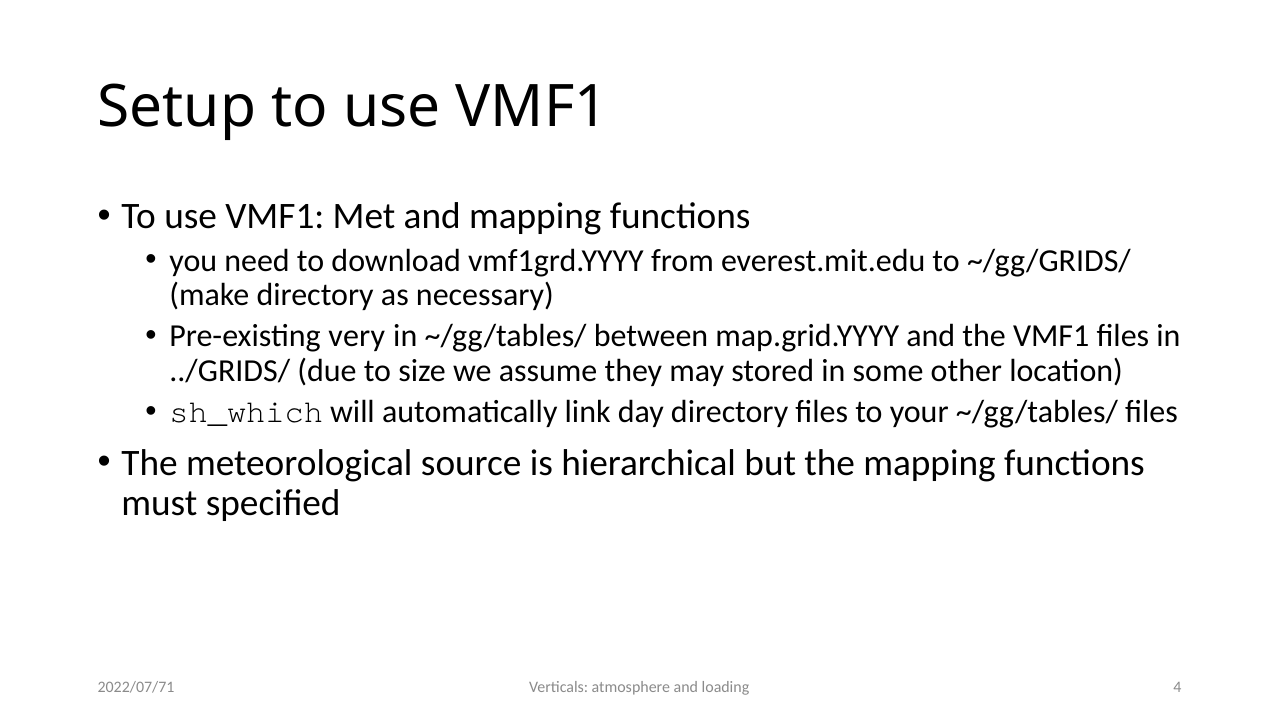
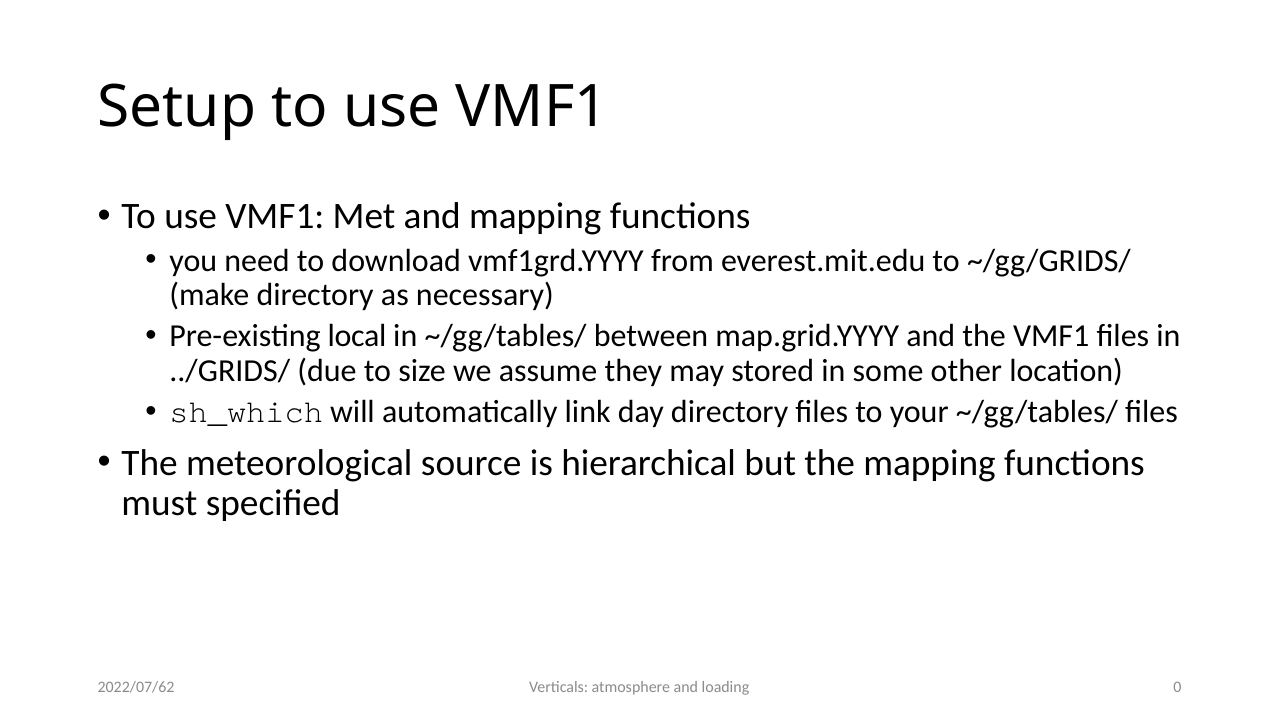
very: very -> local
4: 4 -> 0
2022/07/71: 2022/07/71 -> 2022/07/62
